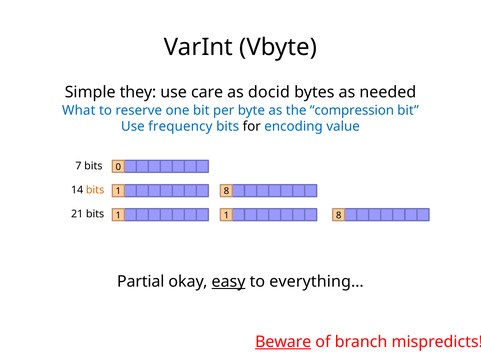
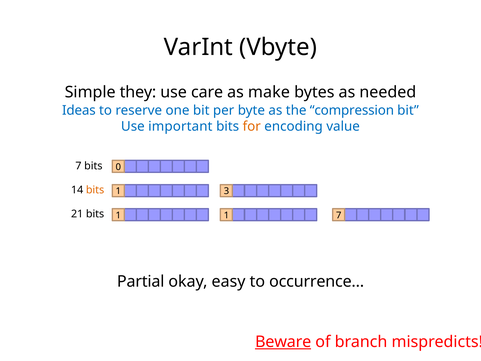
docid: docid -> make
What: What -> Ideas
frequency: frequency -> important
for colour: black -> orange
8 at (226, 191): 8 -> 3
1 1 8: 8 -> 7
easy underline: present -> none
everything…: everything… -> occurrence…
